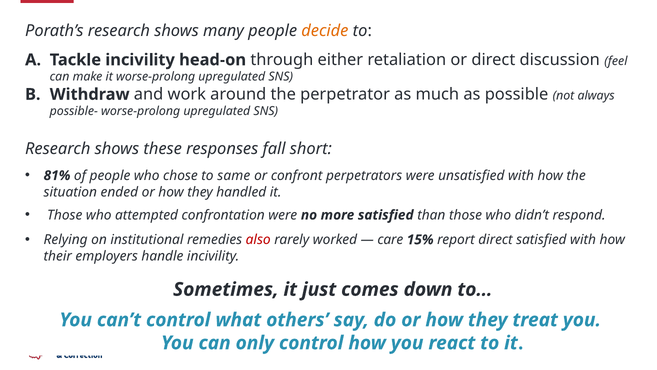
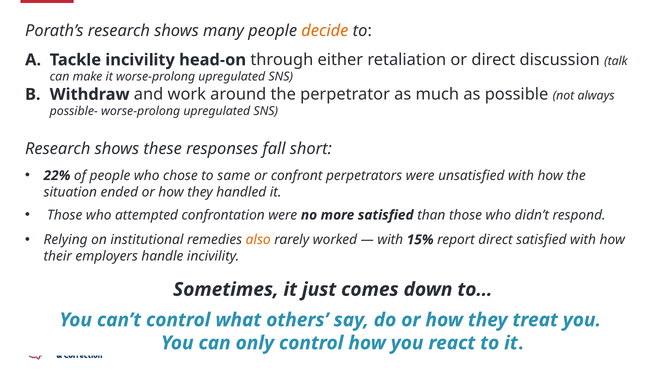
feel: feel -> talk
81%: 81% -> 22%
also colour: red -> orange
care at (390, 240): care -> with
